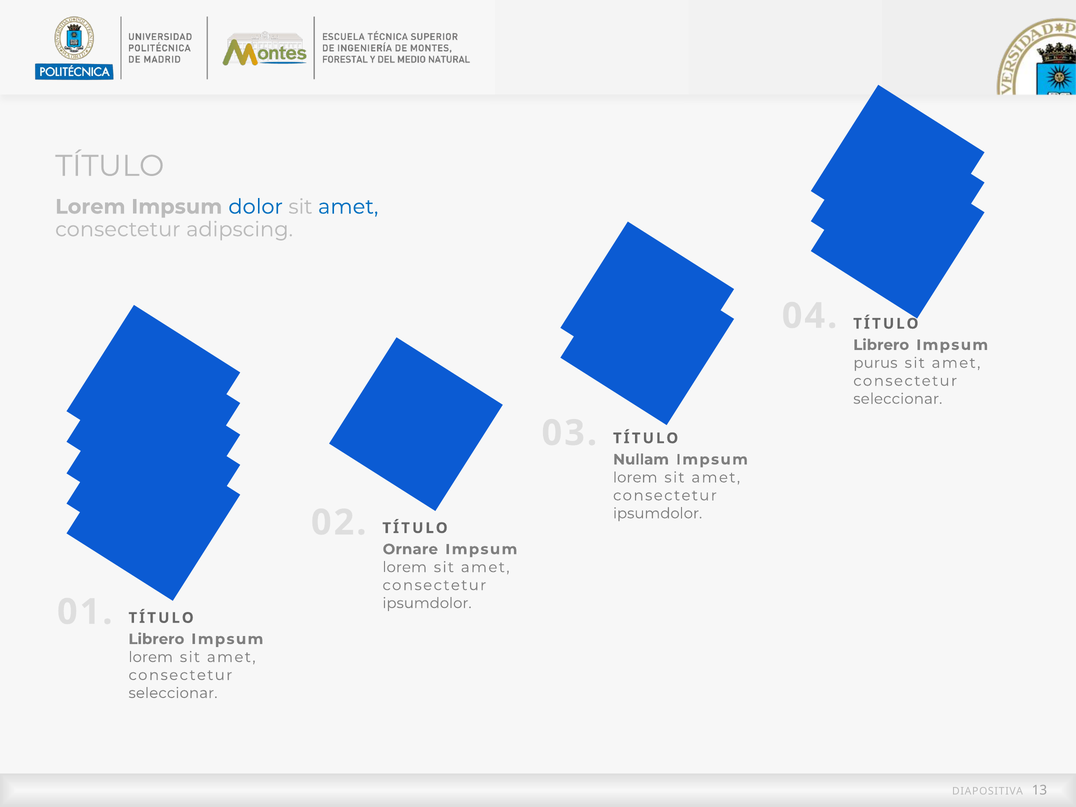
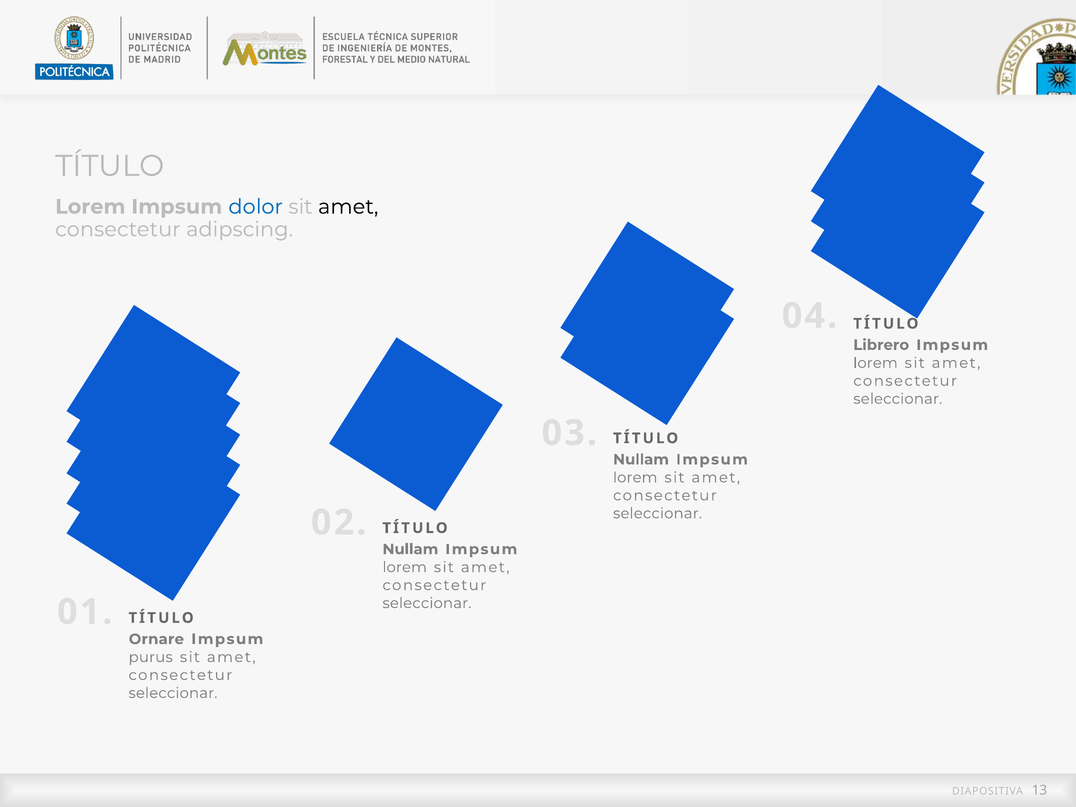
amet at (348, 207) colour: blue -> black
purus at (875, 363): purus -> lorem
ipsumdolor at (658, 513): ipsumdolor -> seleccionar
Ornare at (410, 549): Ornare -> Nullam
ipsumdolor at (427, 603): ipsumdolor -> seleccionar
Librero at (156, 639): Librero -> Ornare
lorem at (151, 657): lorem -> purus
